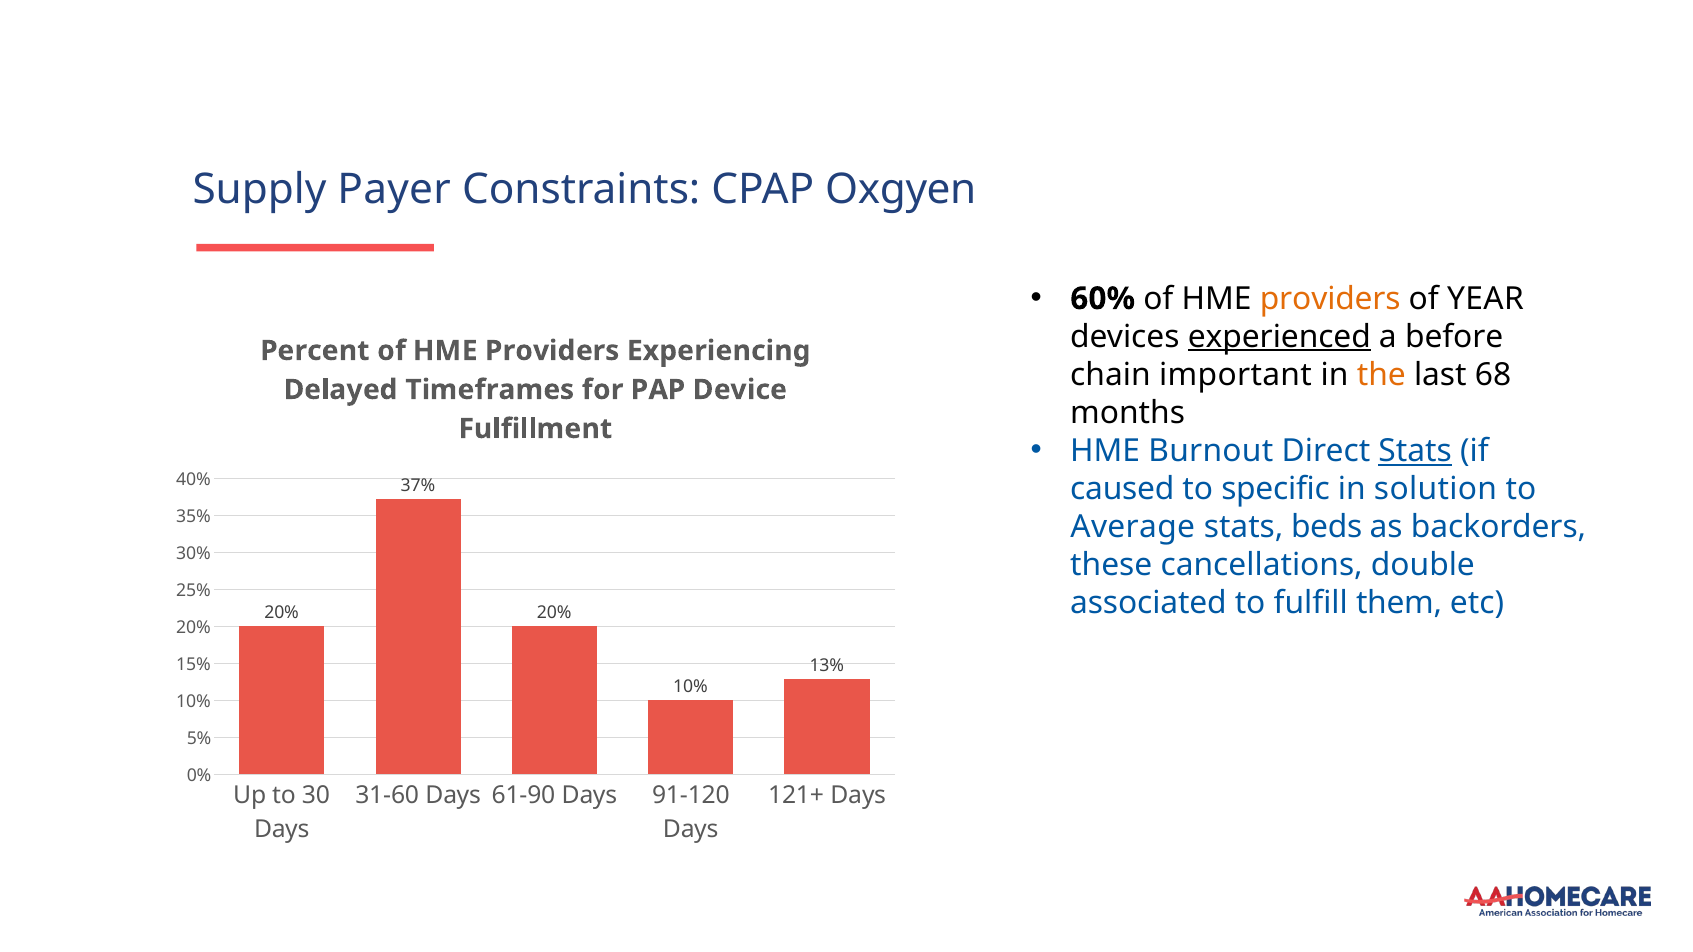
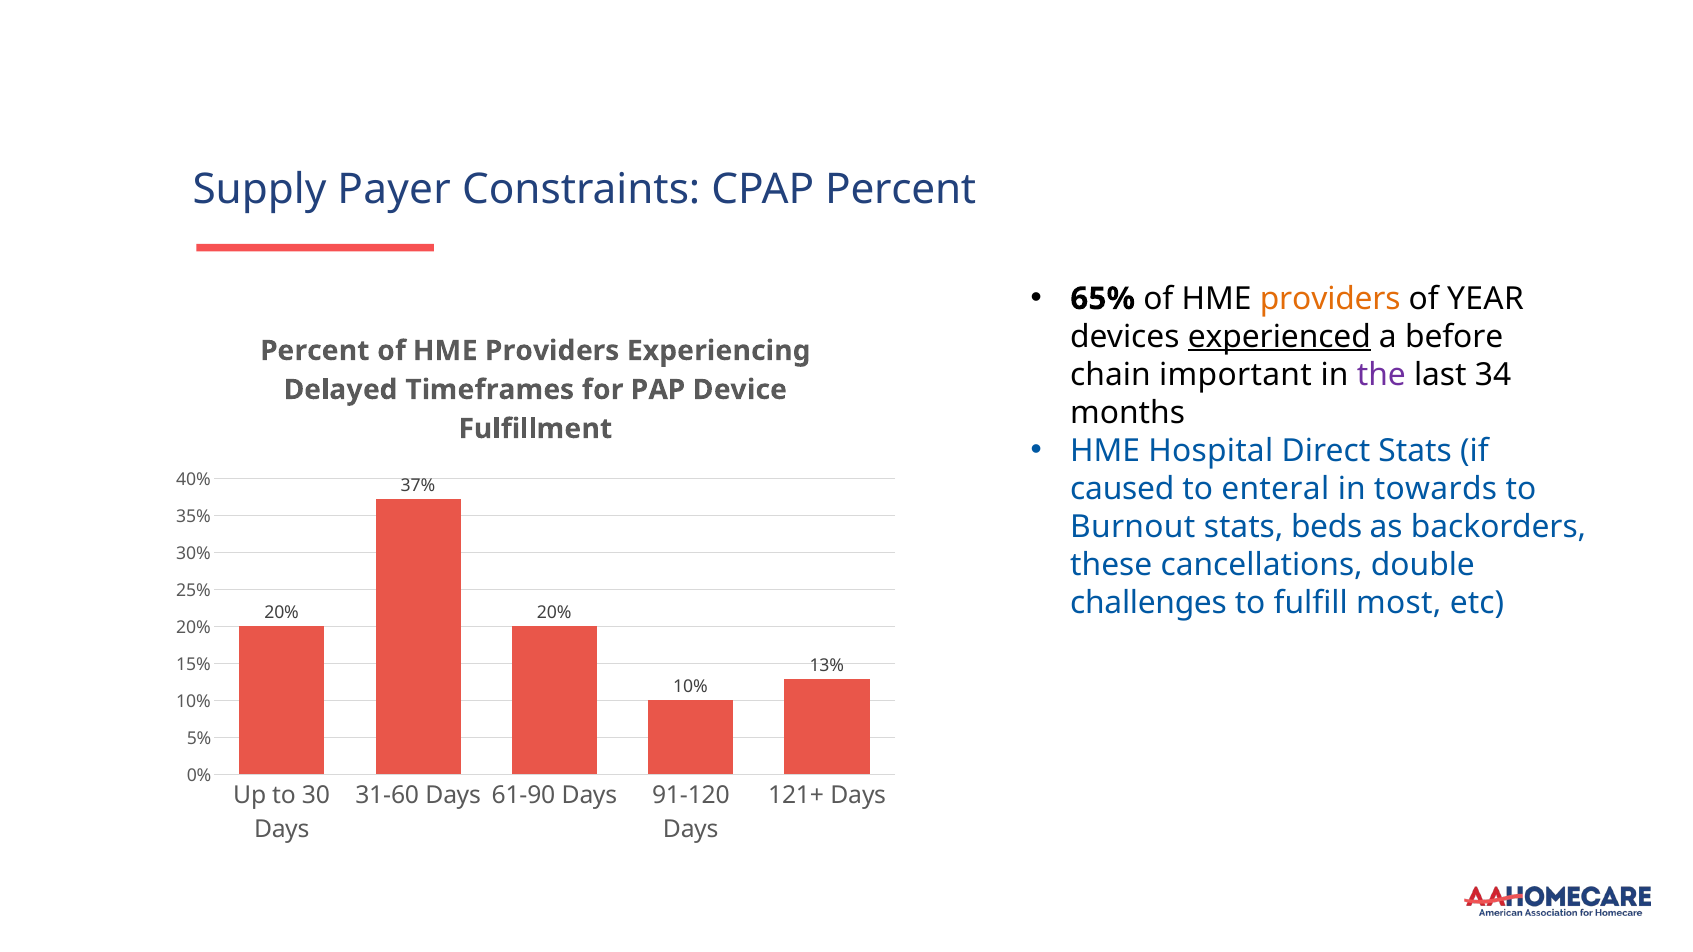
CPAP Oxgyen: Oxgyen -> Percent
60%: 60% -> 65%
the colour: orange -> purple
68: 68 -> 34
Burnout: Burnout -> Hospital
Stats at (1415, 451) underline: present -> none
specific: specific -> enteral
solution: solution -> towards
Average: Average -> Burnout
associated: associated -> challenges
them: them -> most
